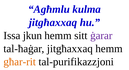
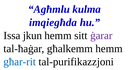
jitgħaxxaq at (53, 22): jitgħaxxaq -> imqiegħda
tal-ħaġar jitgħaxxaq: jitgħaxxaq -> għalkemm
għar-rit colour: orange -> blue
